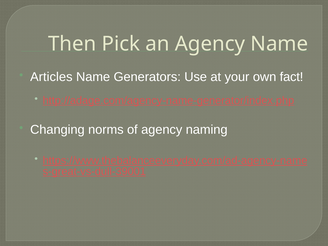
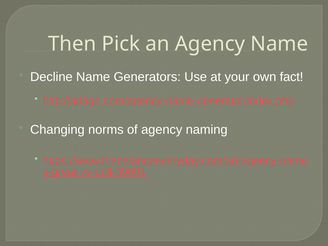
Articles: Articles -> Decline
